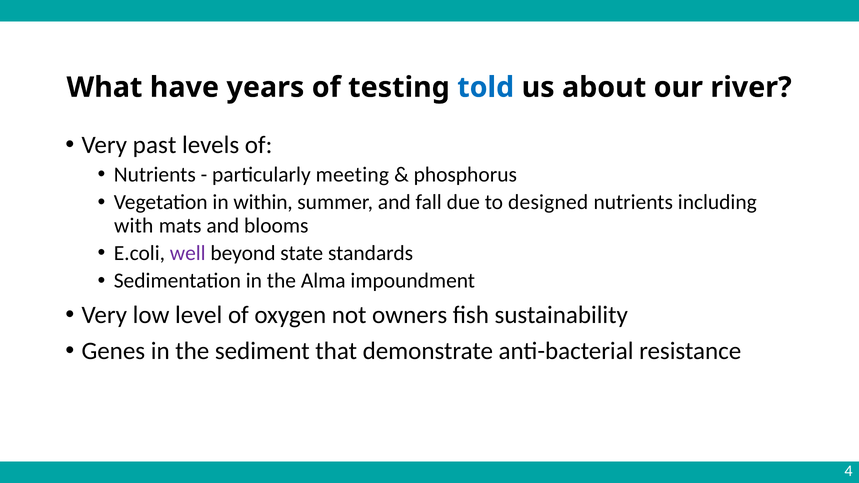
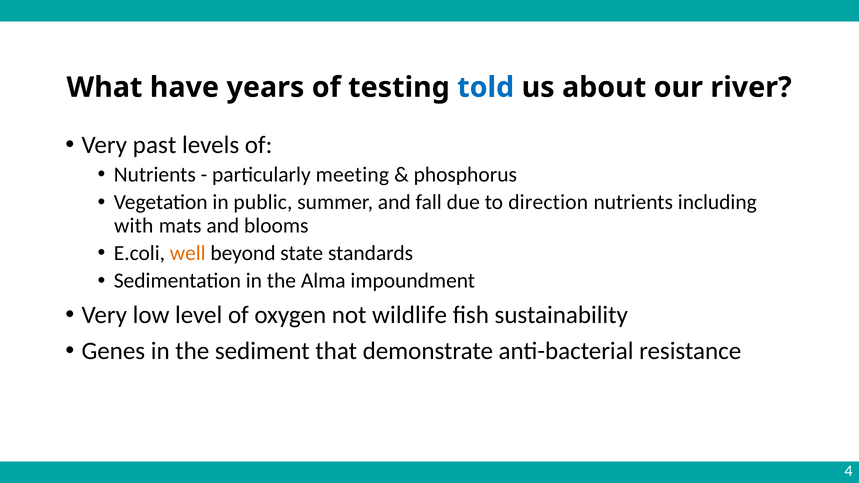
within: within -> public
designed: designed -> direction
well colour: purple -> orange
owners: owners -> wildlife
